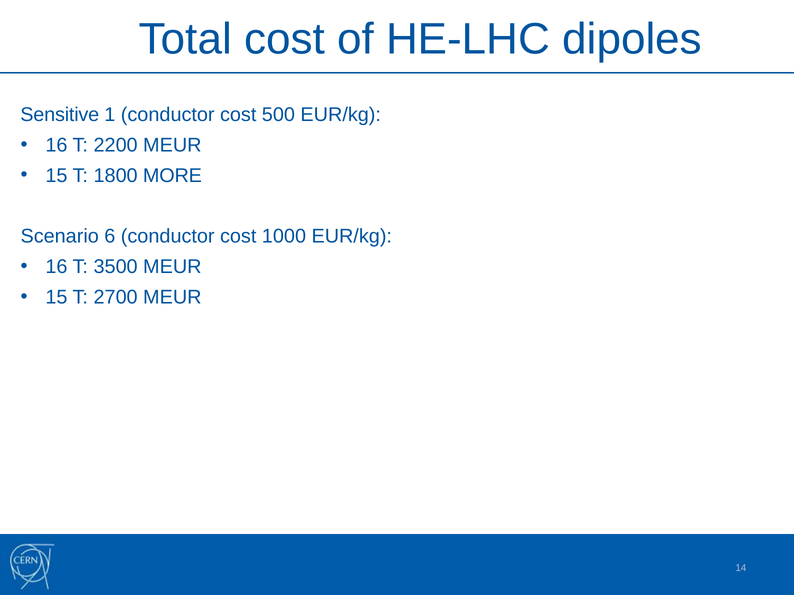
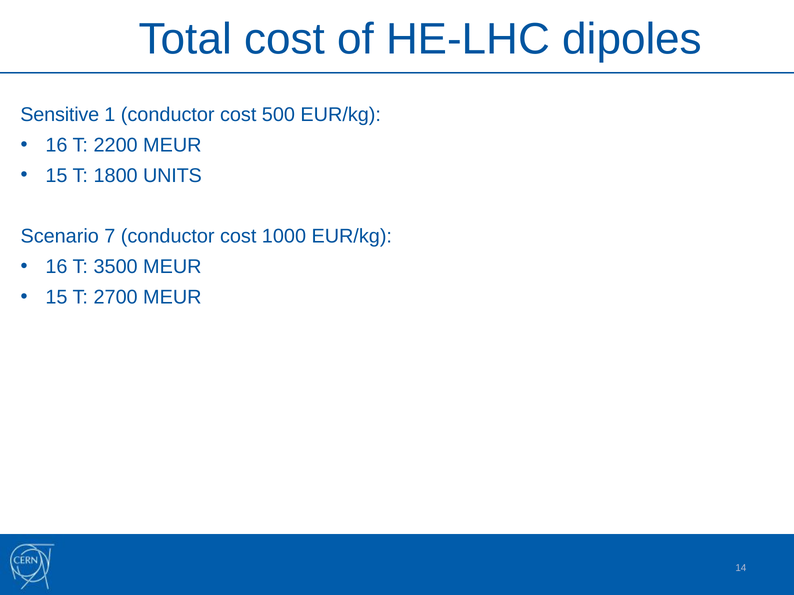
MORE: MORE -> UNITS
6: 6 -> 7
